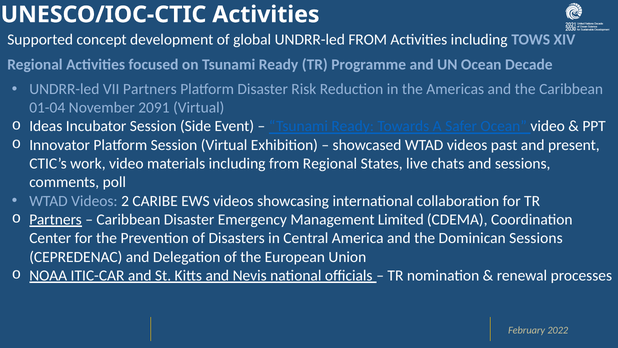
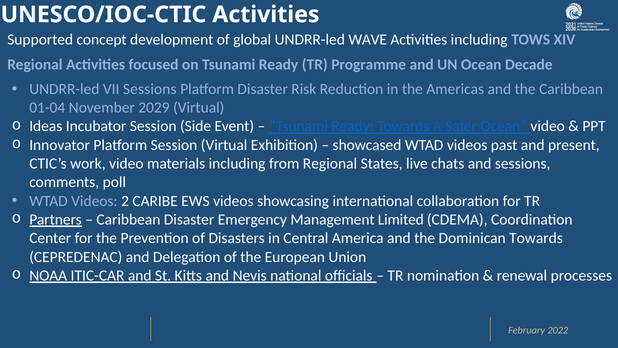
UNDRR-led FROM: FROM -> WAVE
VII Partners: Partners -> Sessions
2091: 2091 -> 2029
Dominican Sessions: Sessions -> Towards
